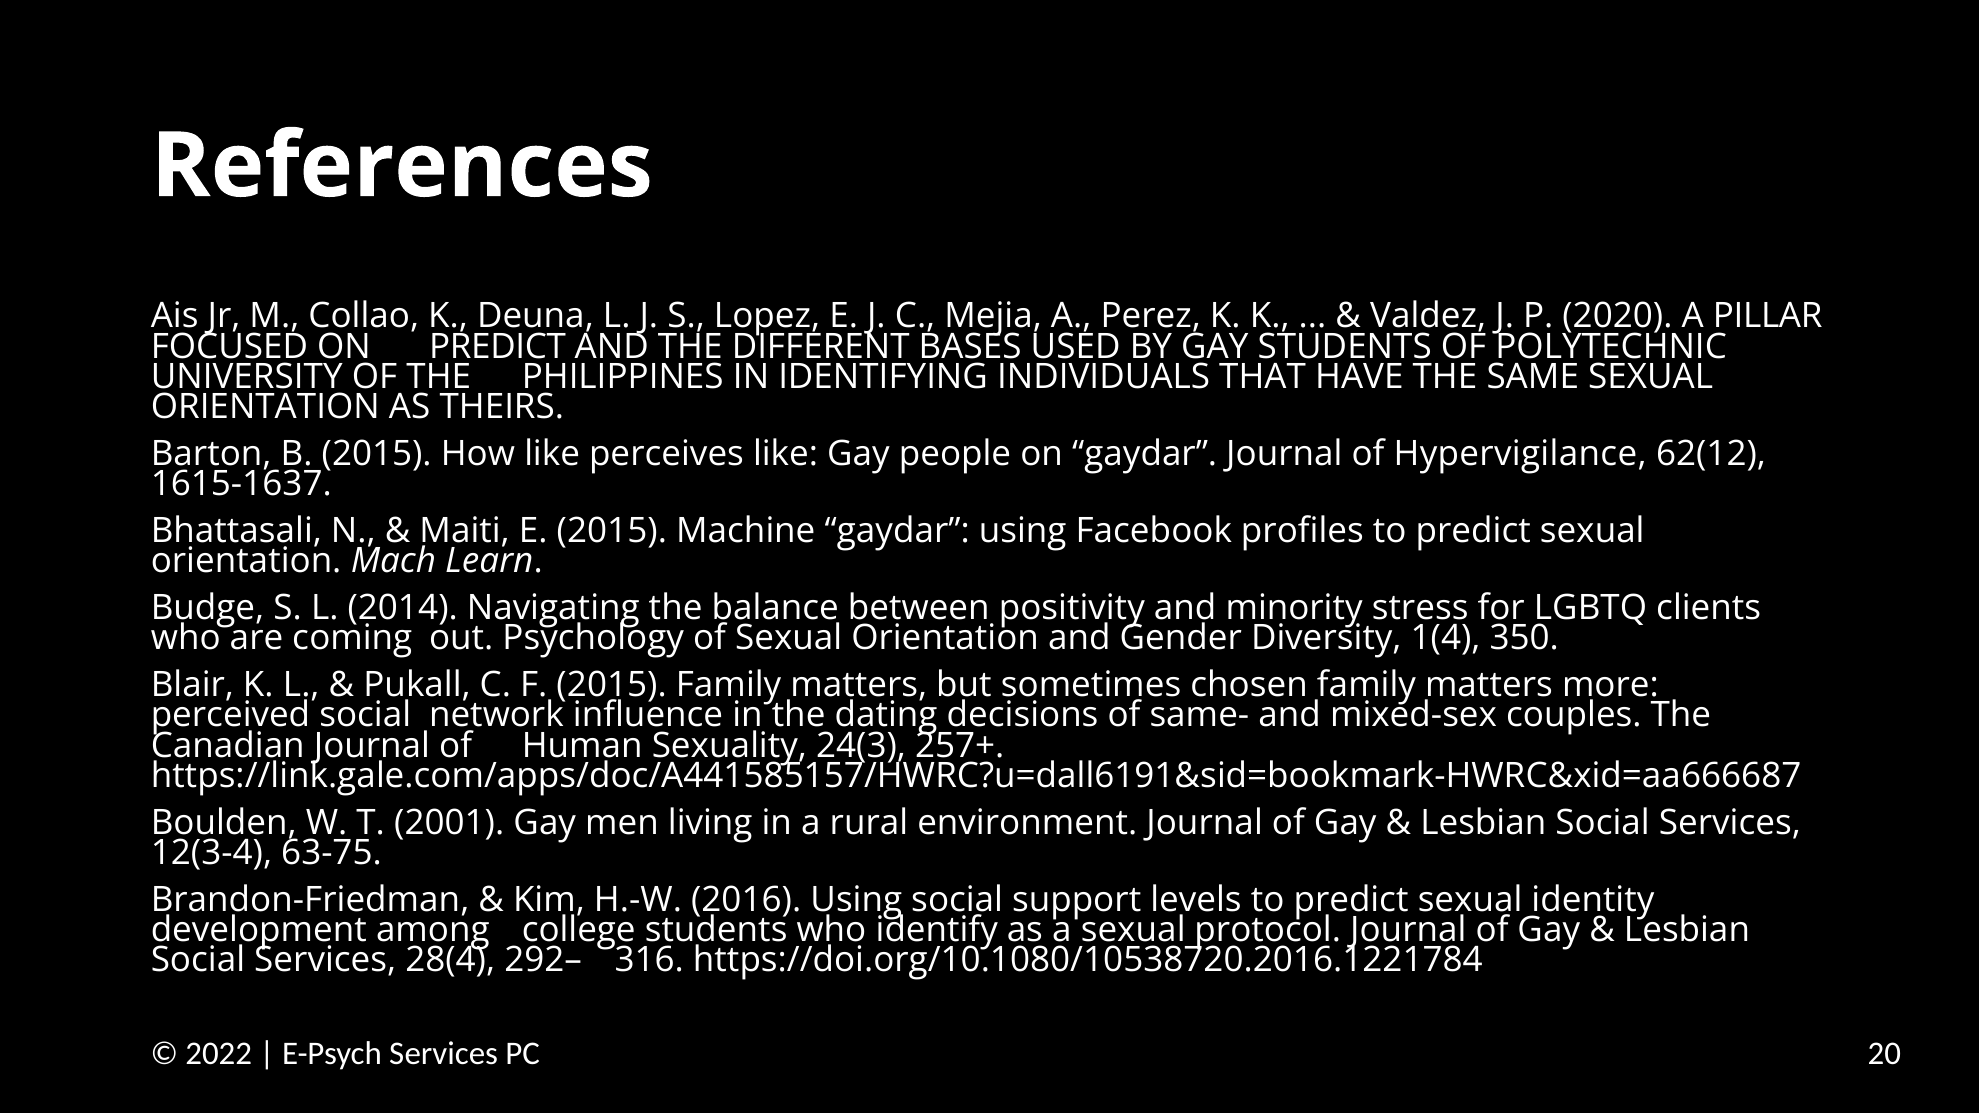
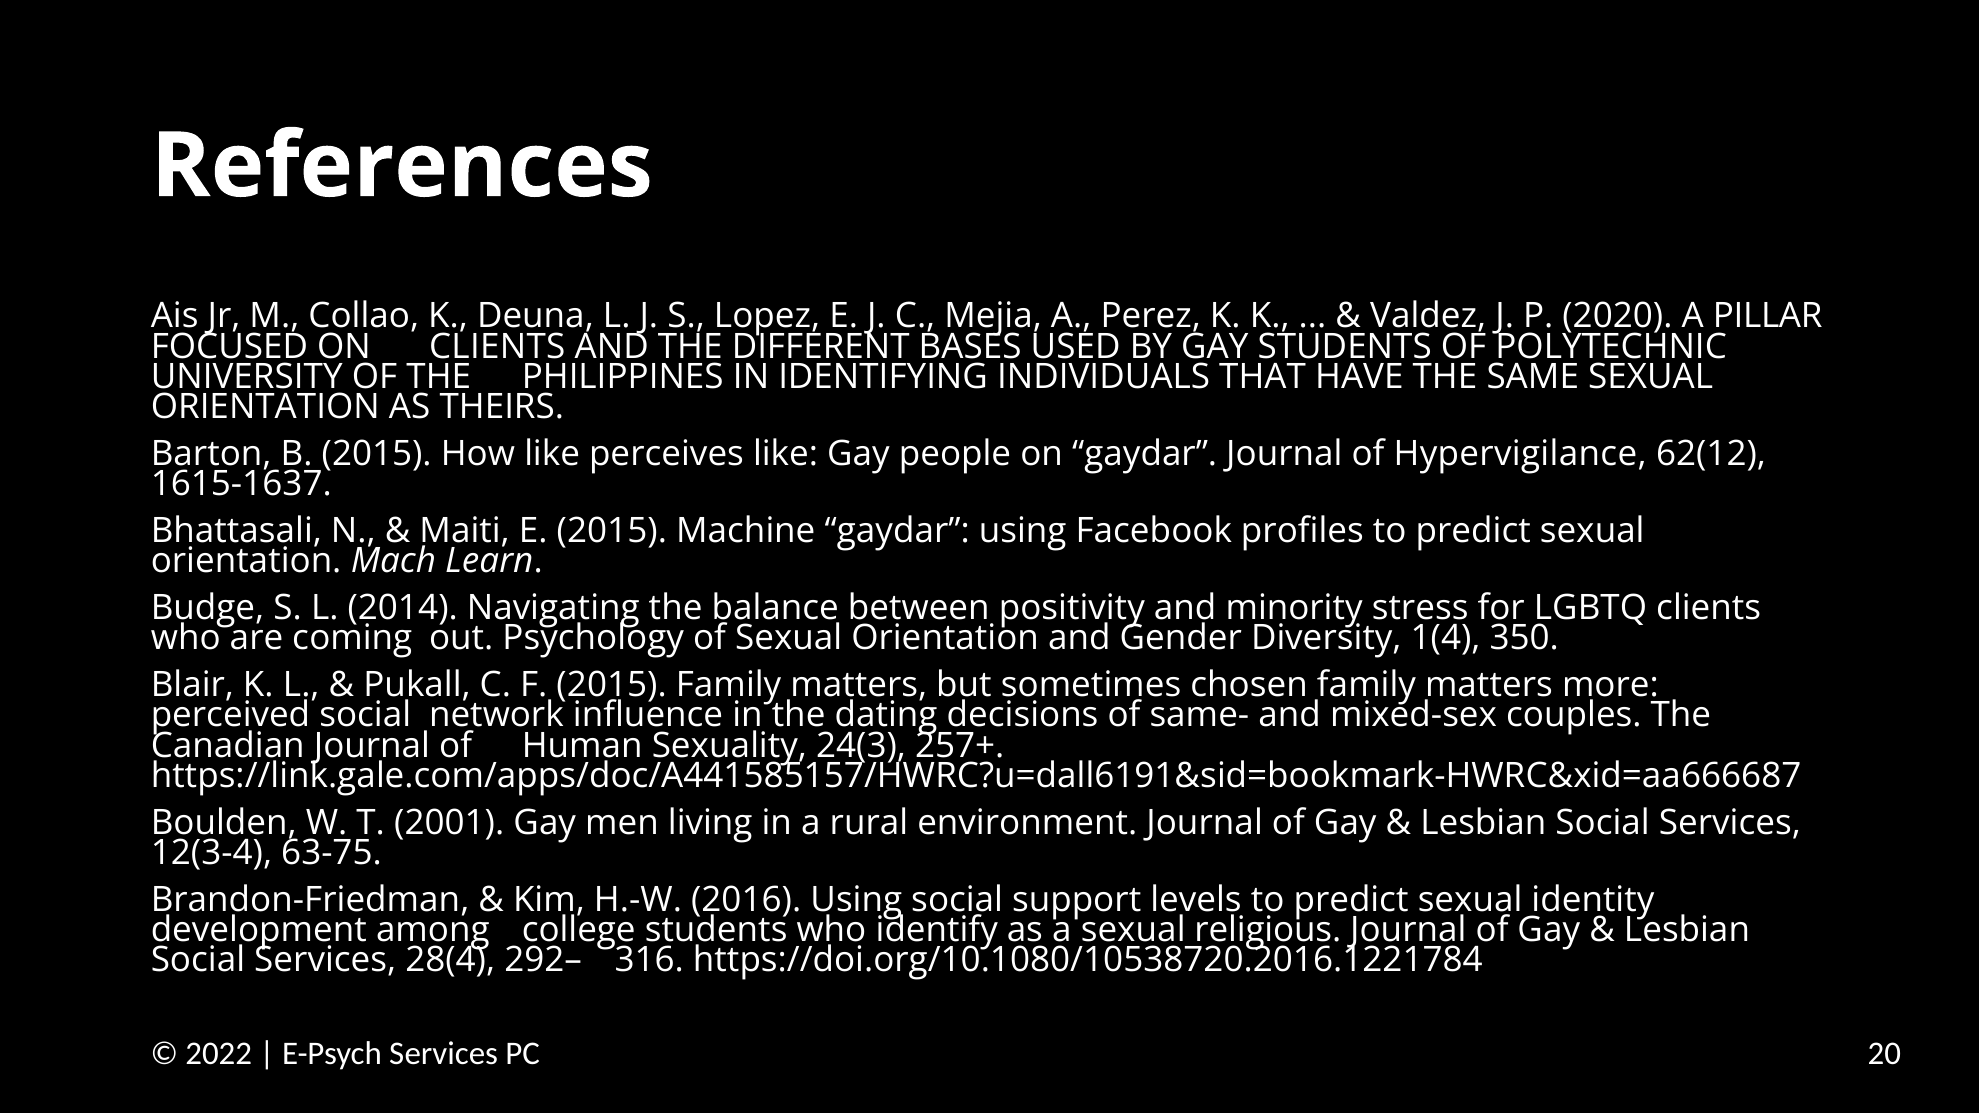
ON PREDICT: PREDICT -> CLIENTS
protocol: protocol -> religious
